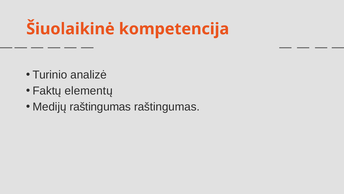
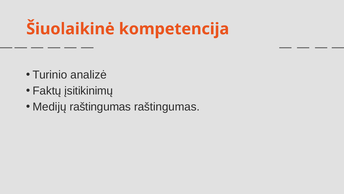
elementų: elementų -> įsitikinimų
